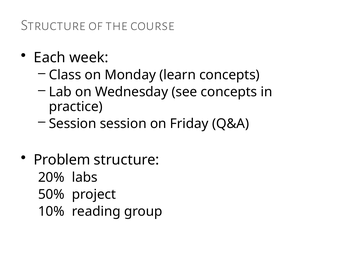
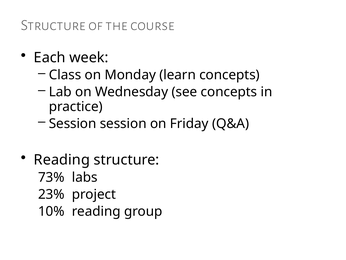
Problem at (62, 160): Problem -> Reading
20%: 20% -> 73%
50%: 50% -> 23%
